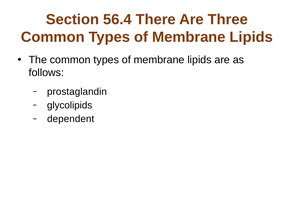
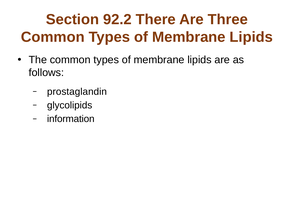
56.4: 56.4 -> 92.2
dependent: dependent -> information
